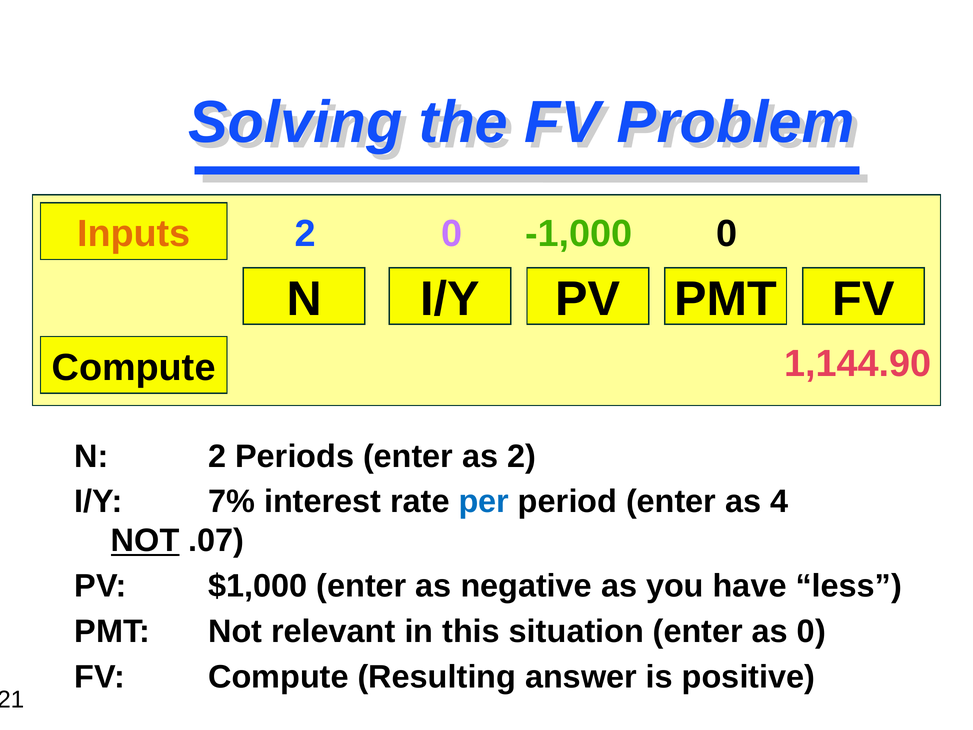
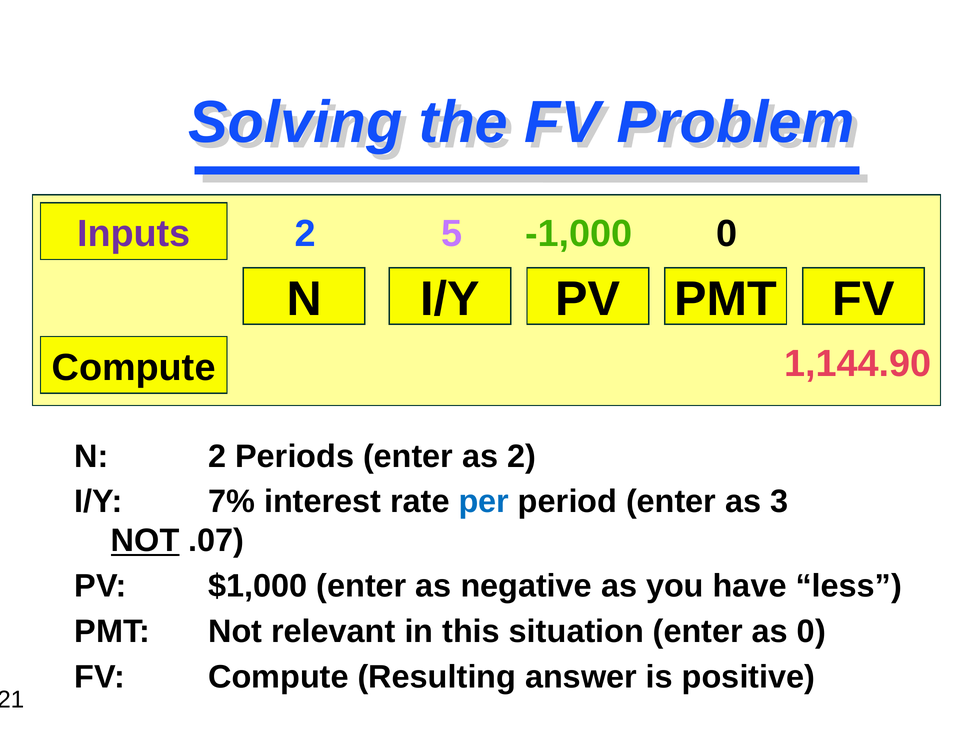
Inputs colour: orange -> purple
2 0: 0 -> 5
4: 4 -> 3
